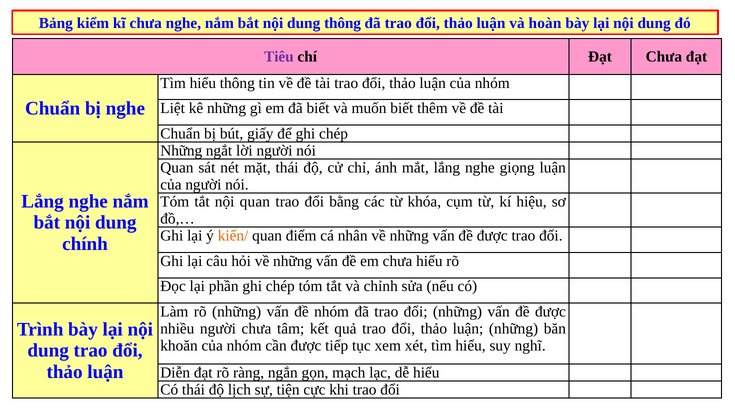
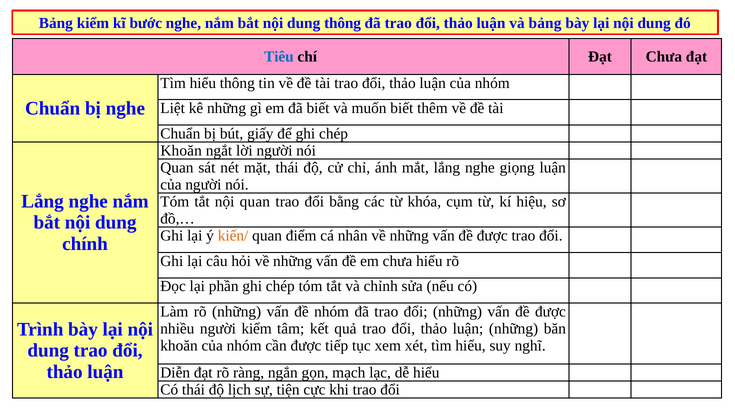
kĩ chưa: chưa -> bước
và hoàn: hoàn -> bảng
Tiêu colour: purple -> blue
Những at (181, 150): Những -> Khoăn
người chưa: chưa -> kiểm
